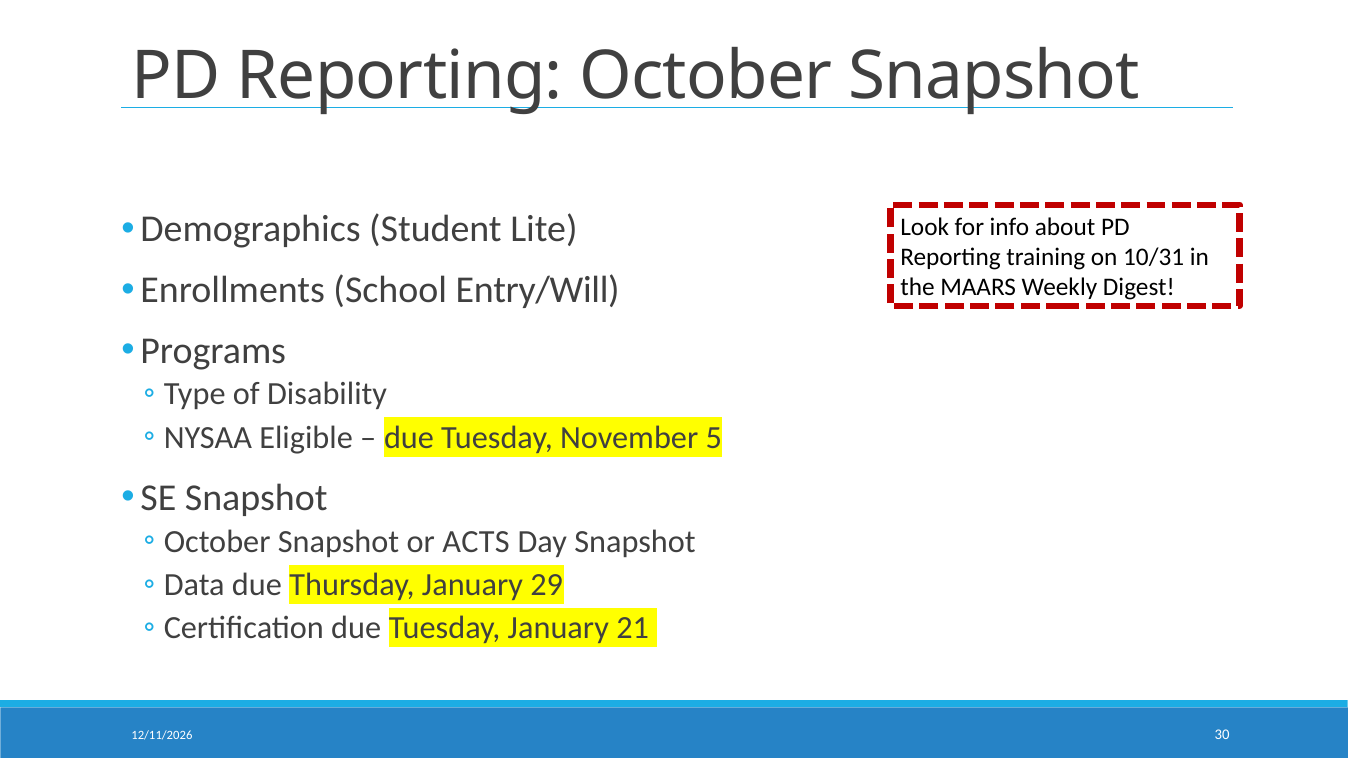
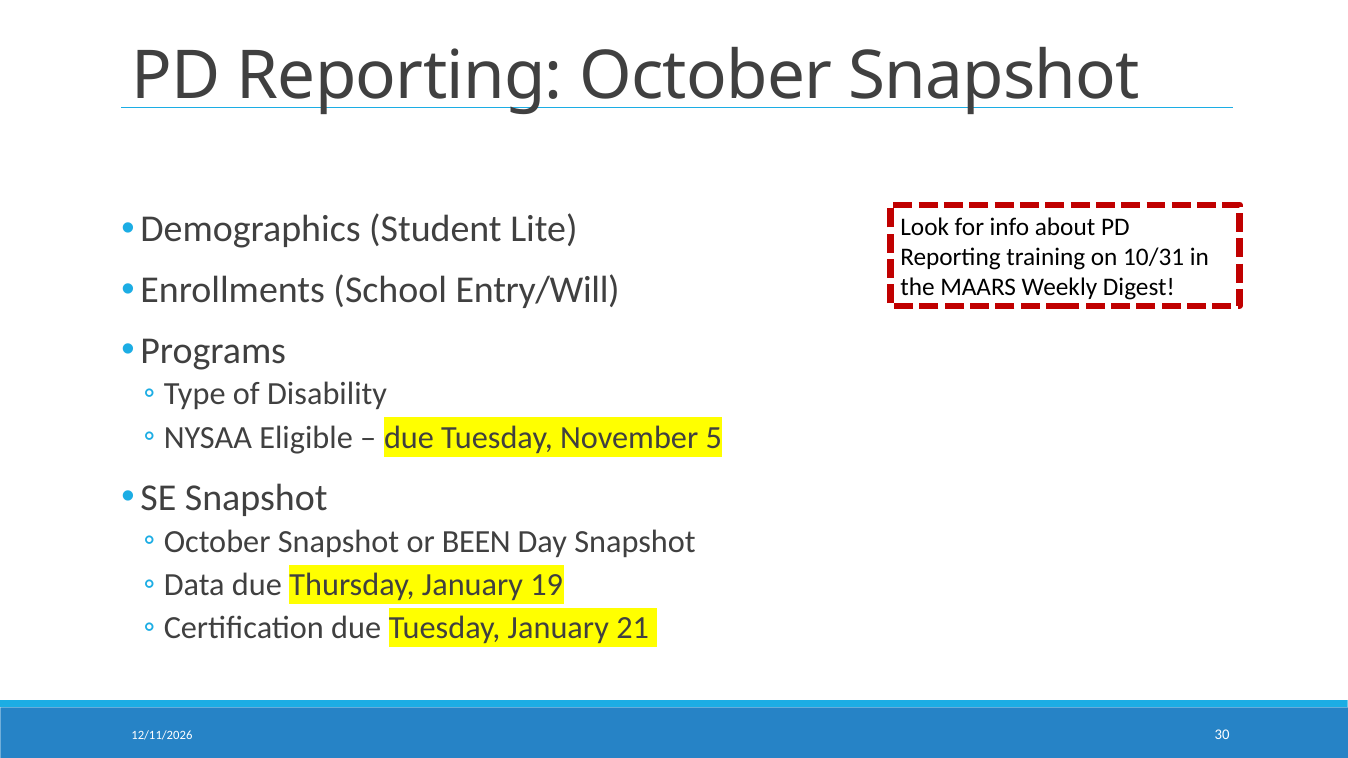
ACTS: ACTS -> BEEN
29: 29 -> 19
